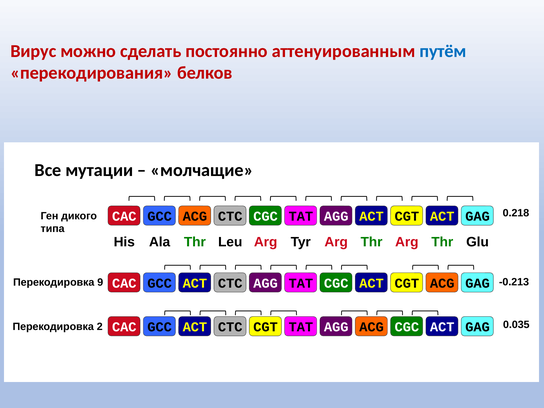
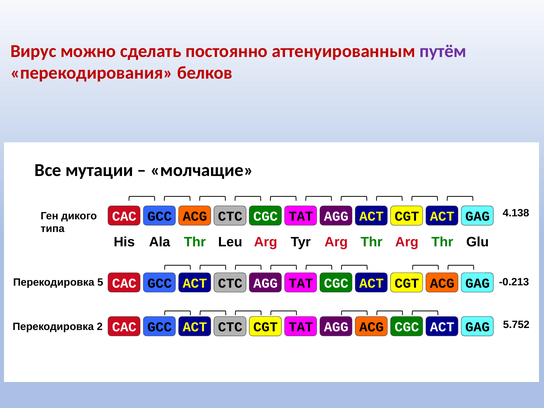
путём colour: blue -> purple
0.218: 0.218 -> 4.138
9: 9 -> 5
0.035: 0.035 -> 5.752
